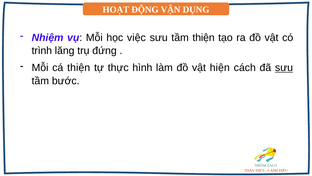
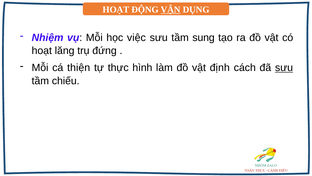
VẬN underline: none -> present
tầm thiện: thiện -> sung
trình at (42, 51): trình -> hoạt
hiện: hiện -> định
bước: bước -> chiếu
